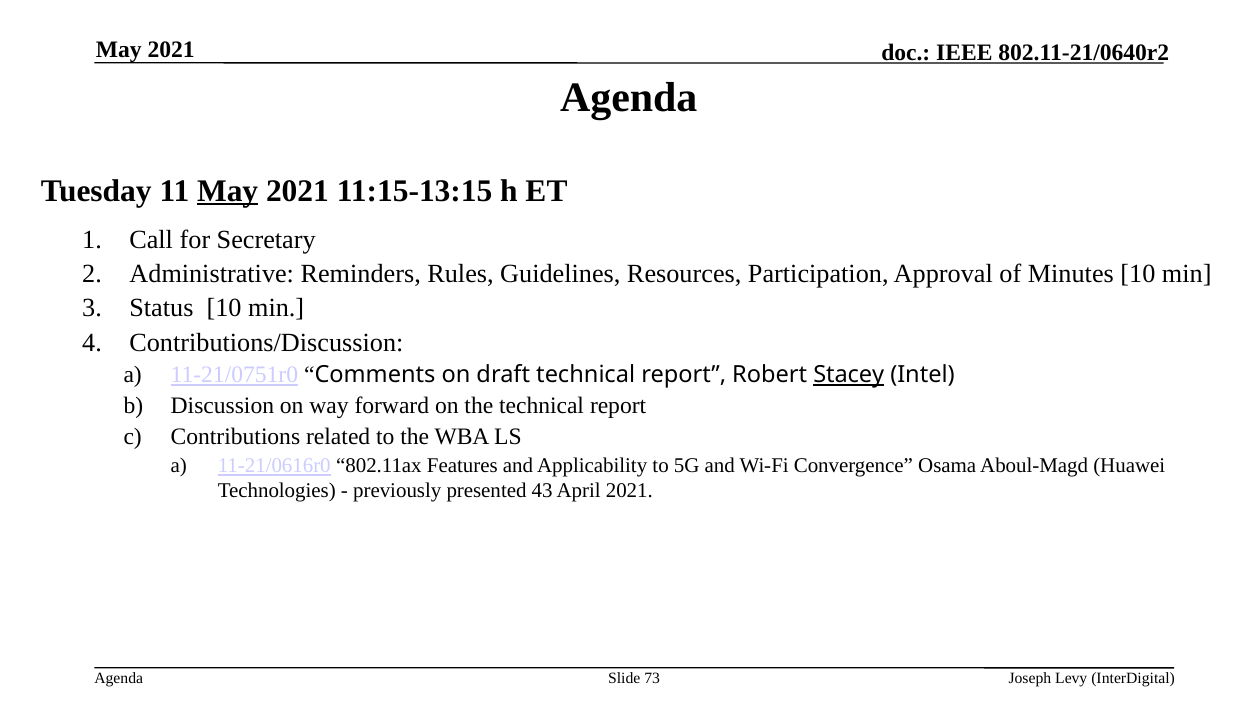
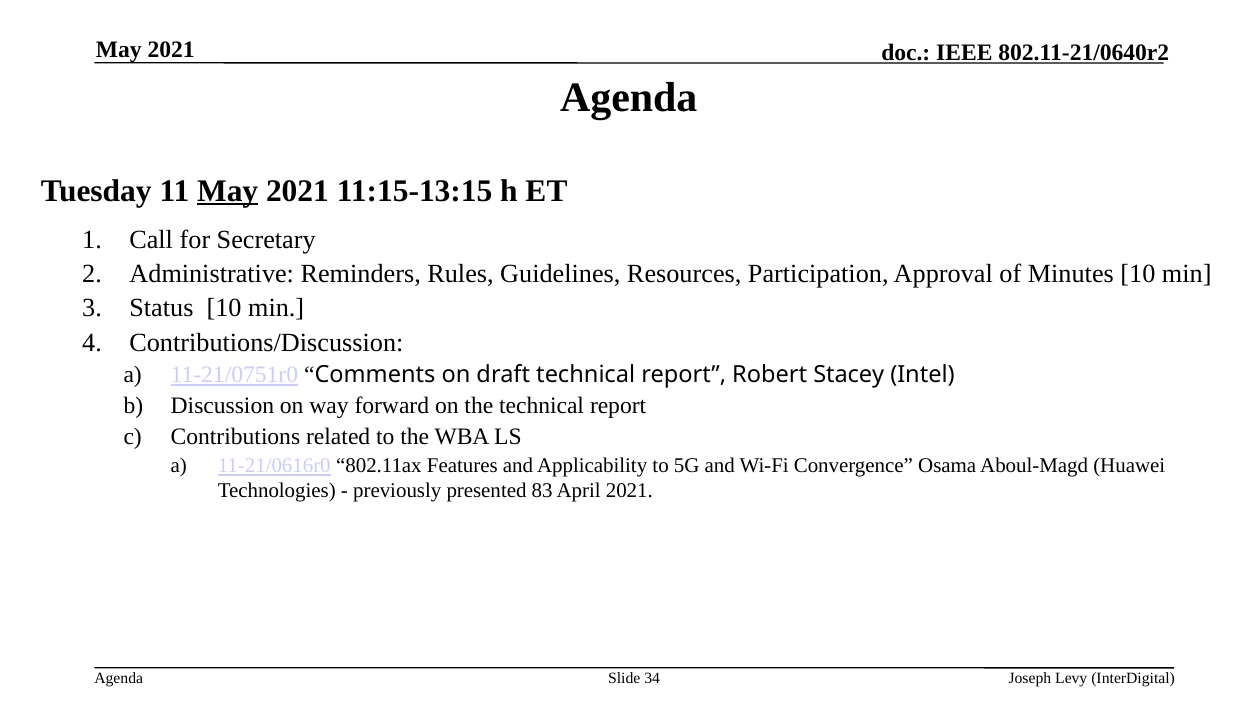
Stacey underline: present -> none
43: 43 -> 83
73: 73 -> 34
